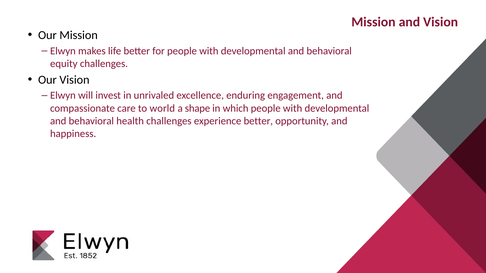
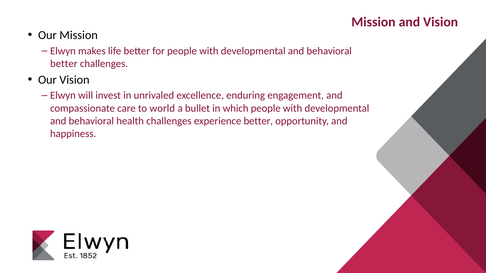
equity at (64, 64): equity -> better
shape: shape -> bullet
